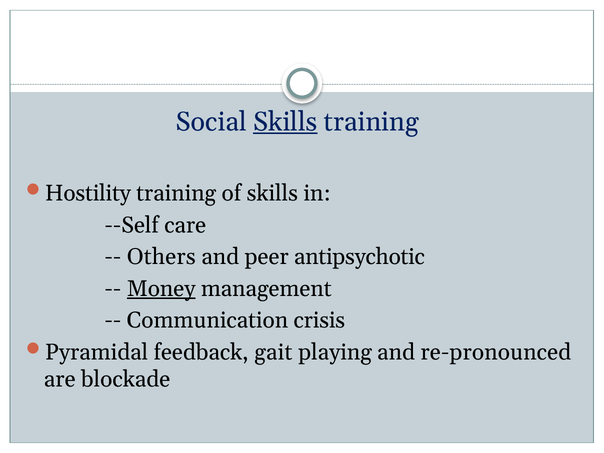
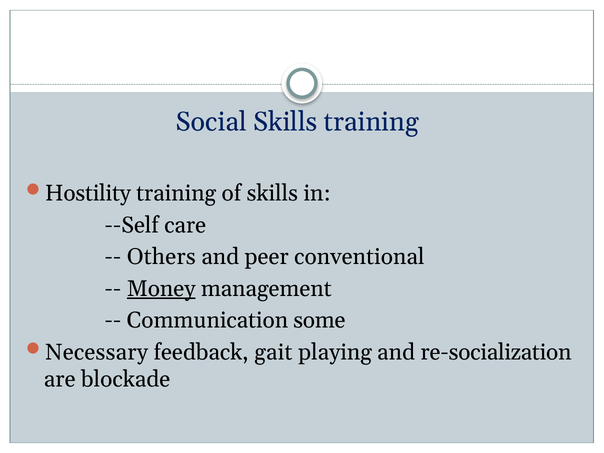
Skills at (285, 122) underline: present -> none
antipsychotic: antipsychotic -> conventional
crisis: crisis -> some
Pyramidal: Pyramidal -> Necessary
re-pronounced: re-pronounced -> re-socialization
